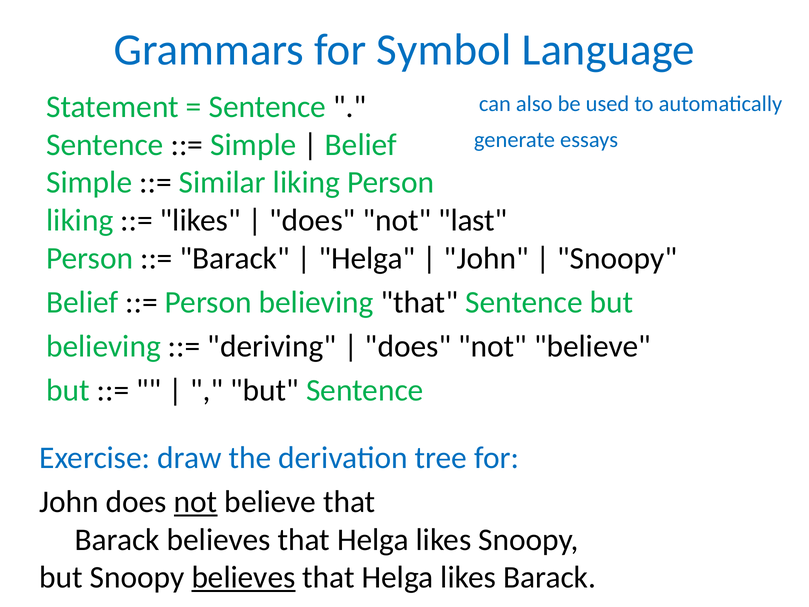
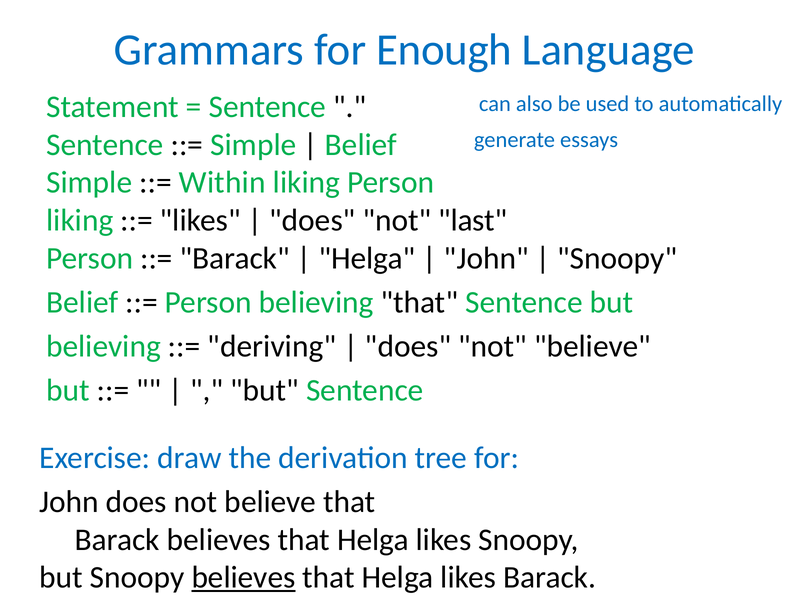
Symbol: Symbol -> Enough
Similar: Similar -> Within
not at (196, 502) underline: present -> none
